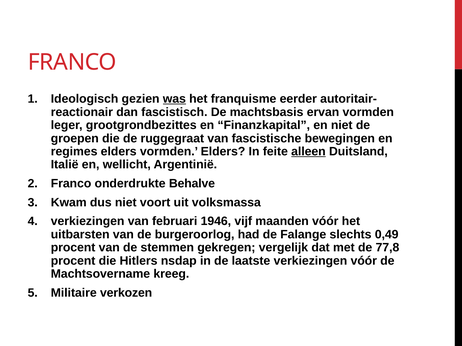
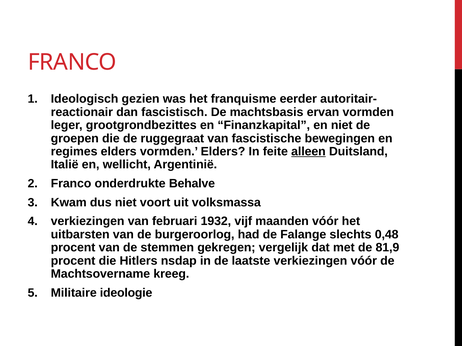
was underline: present -> none
1946: 1946 -> 1932
0,49: 0,49 -> 0,48
77,8: 77,8 -> 81,9
verkozen: verkozen -> ideologie
